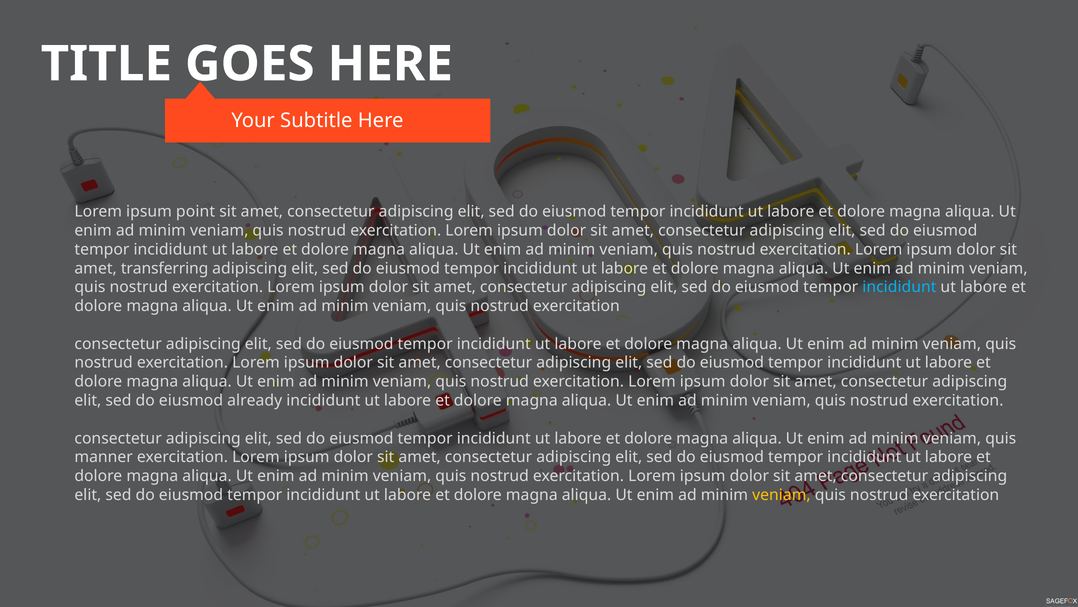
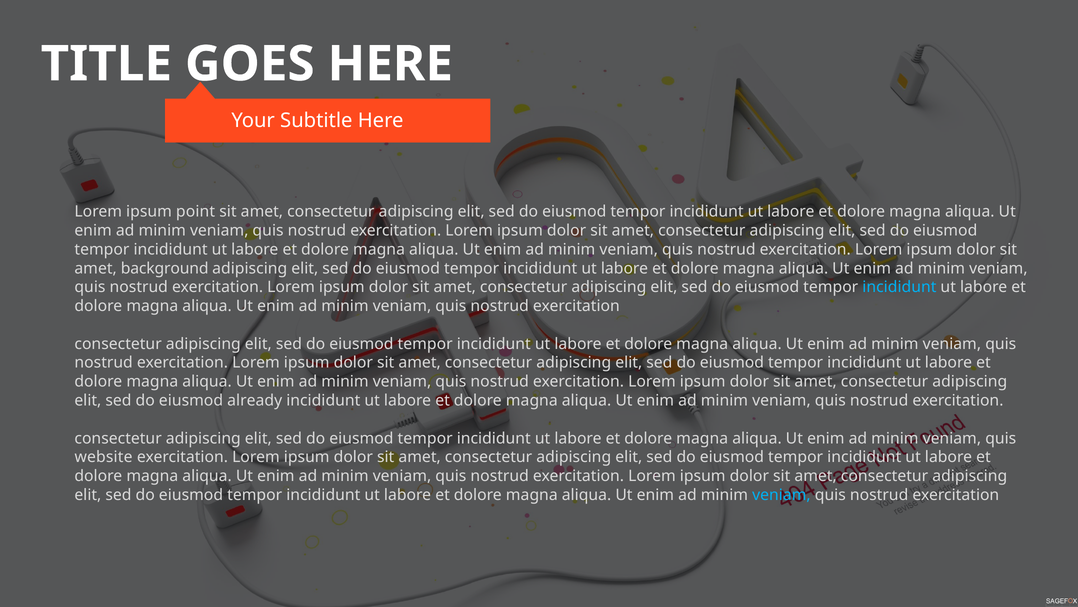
transferring: transferring -> background
manner: manner -> website
veniam at (781, 495) colour: yellow -> light blue
